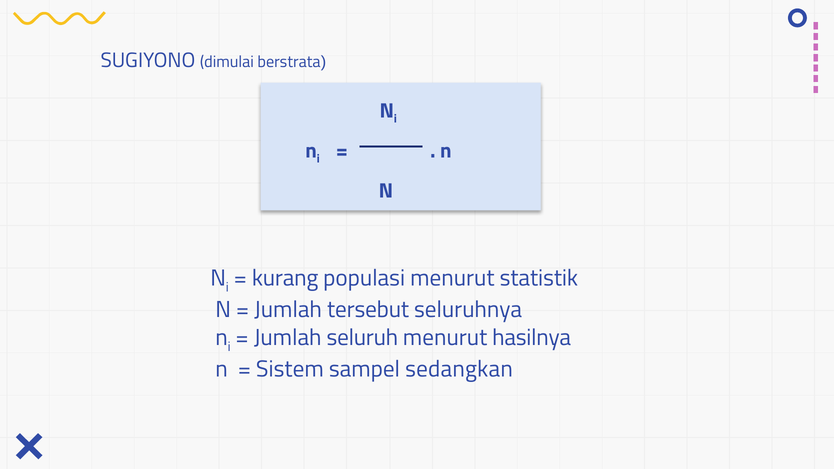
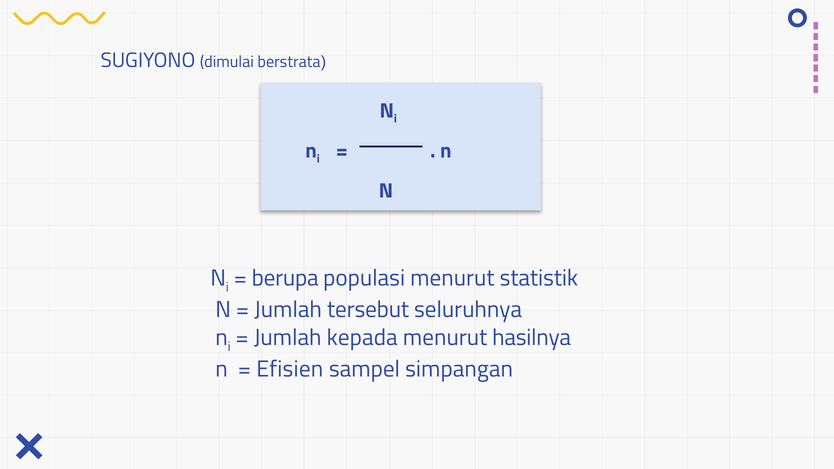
kurang: kurang -> berupa
seluruh: seluruh -> kepada
Sistem: Sistem -> Efisien
sedangkan: sedangkan -> simpangan
